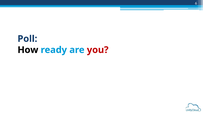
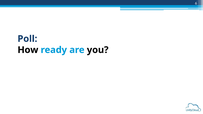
you colour: red -> black
